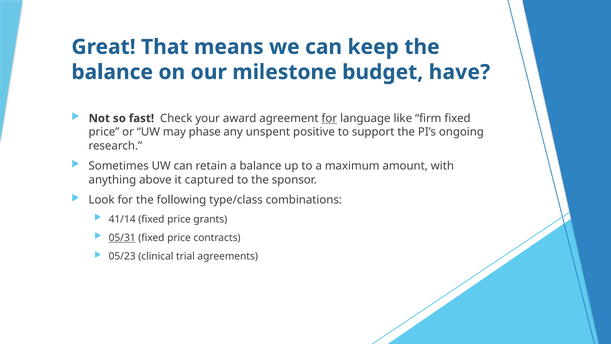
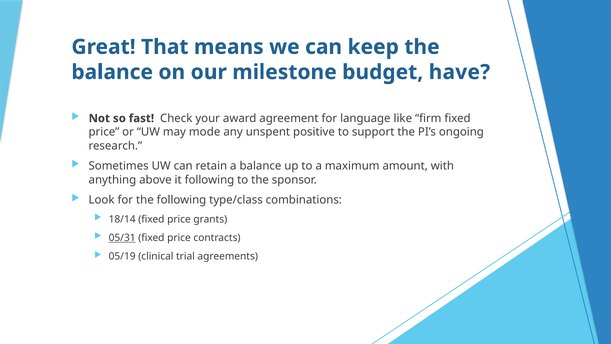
for at (329, 118) underline: present -> none
phase: phase -> mode
it captured: captured -> following
41/14: 41/14 -> 18/14
05/23: 05/23 -> 05/19
